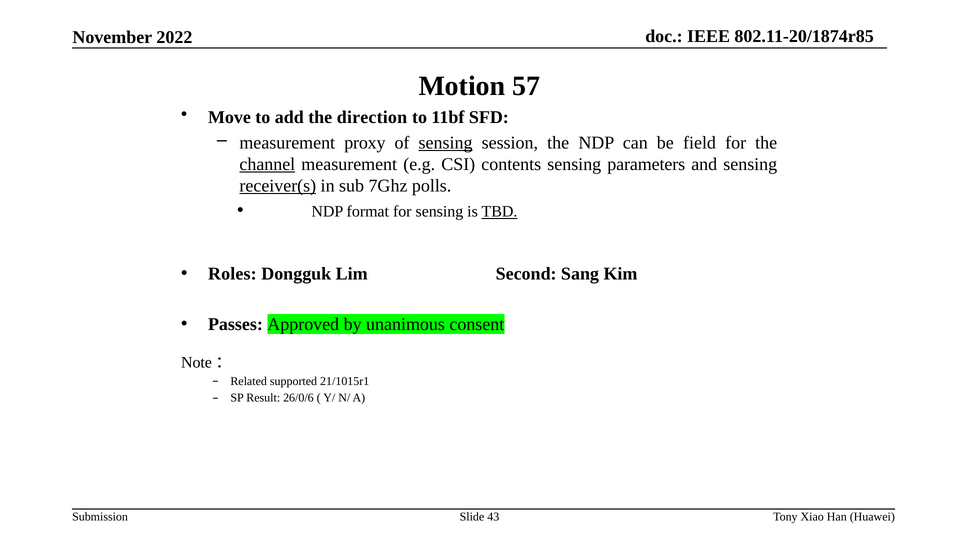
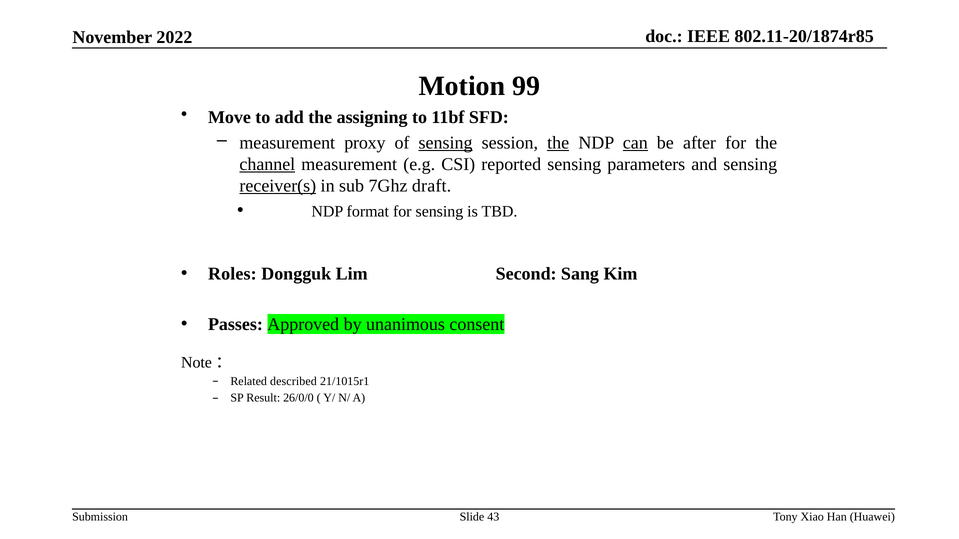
57: 57 -> 99
direction: direction -> assigning
the at (558, 143) underline: none -> present
can underline: none -> present
field: field -> after
contents: contents -> reported
polls: polls -> draft
TBD underline: present -> none
supported: supported -> described
26/0/6: 26/0/6 -> 26/0/0
